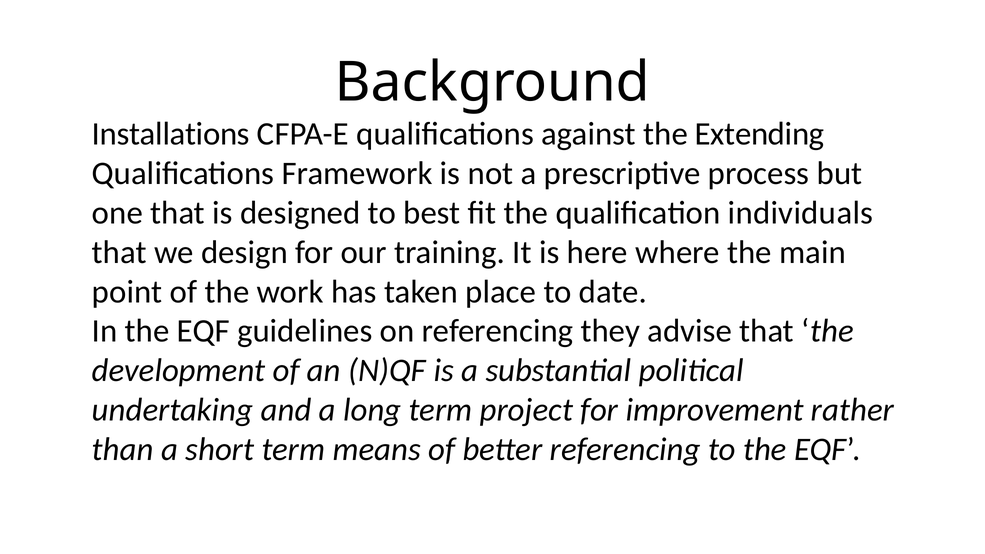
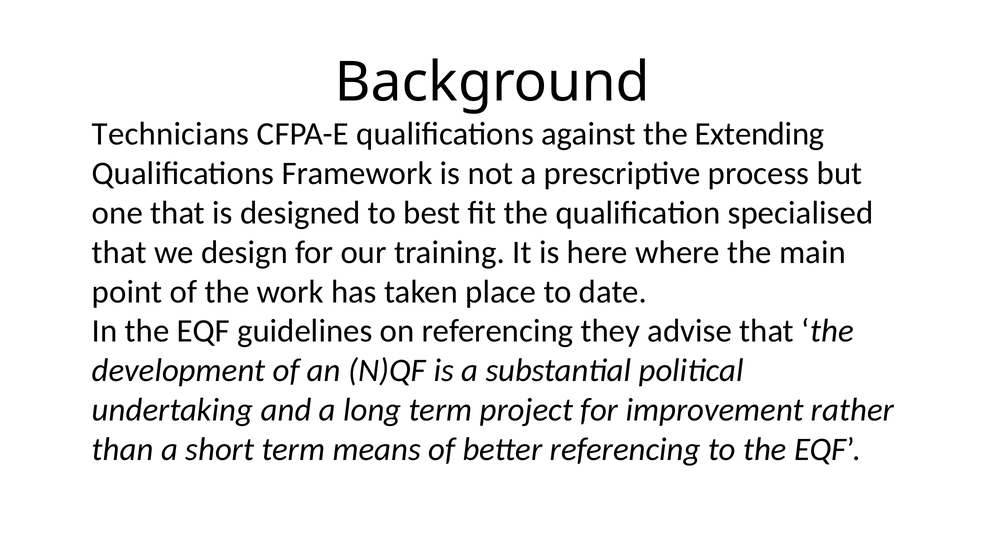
Installations: Installations -> Technicians
individuals: individuals -> specialised
